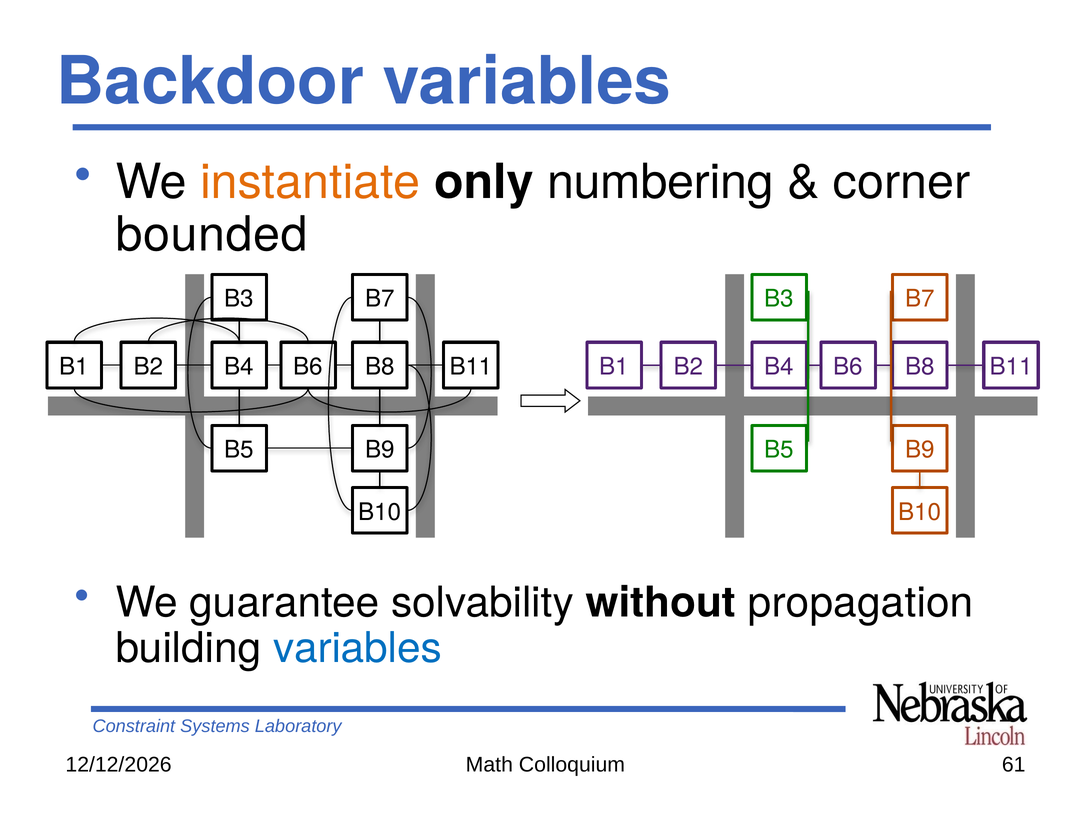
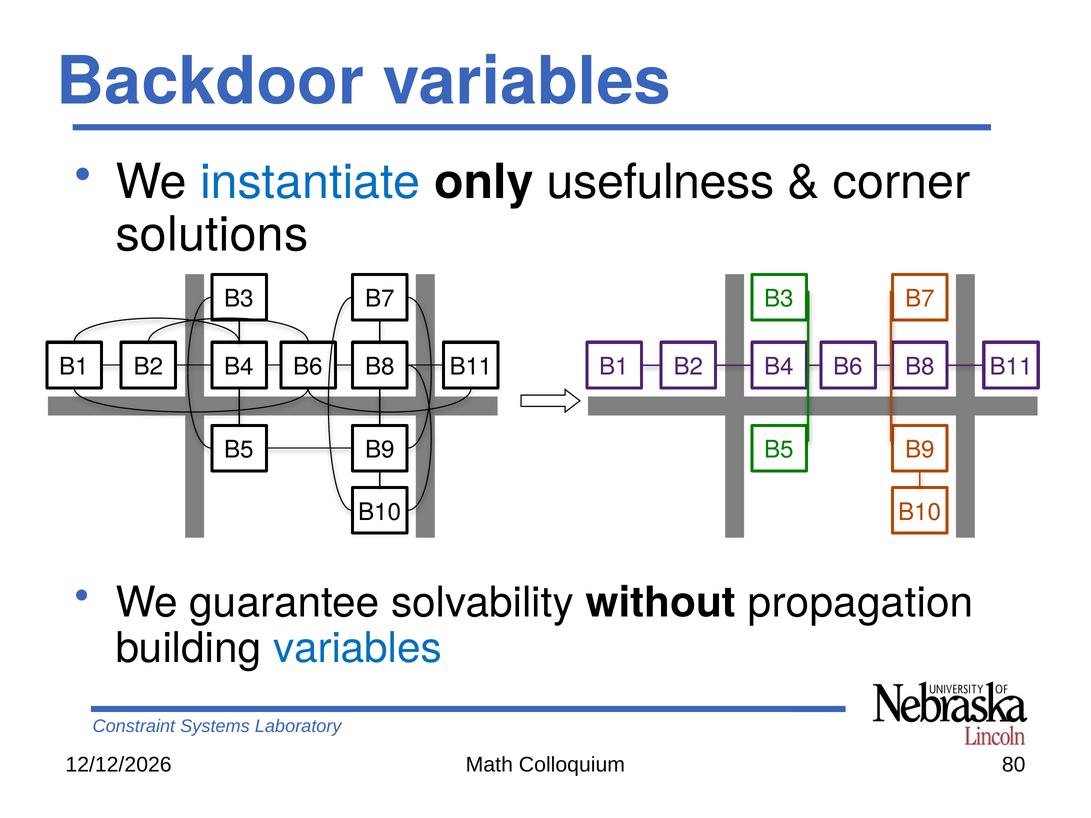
instantiate colour: orange -> blue
numbering: numbering -> usefulness
bounded: bounded -> solutions
61: 61 -> 80
